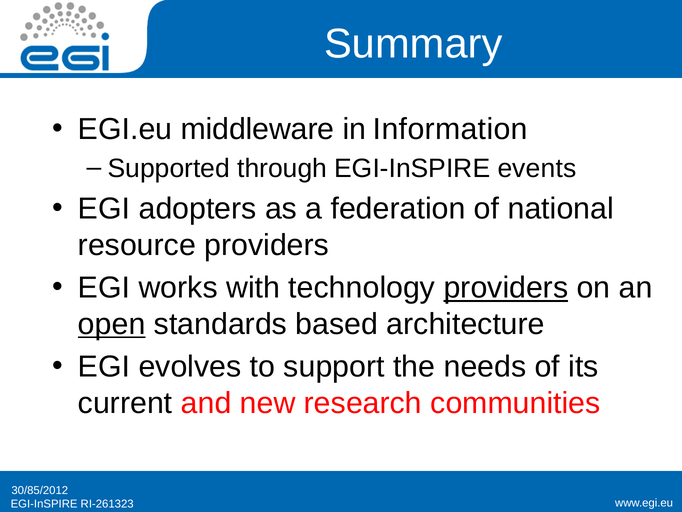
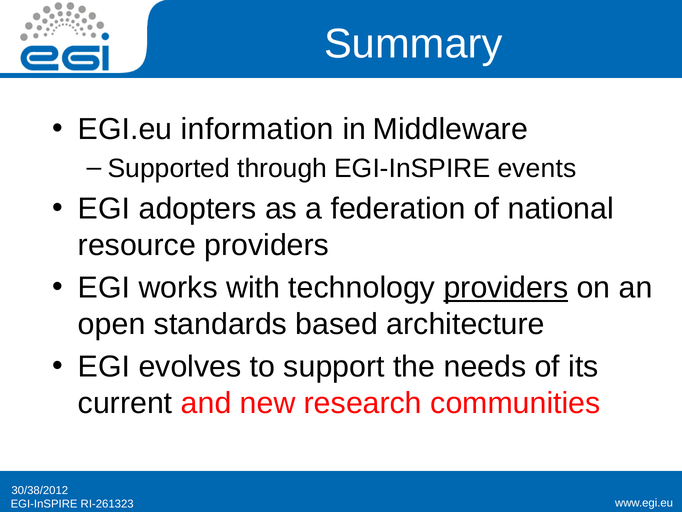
middleware: middleware -> information
Information: Information -> Middleware
open underline: present -> none
30/85/2012: 30/85/2012 -> 30/38/2012
